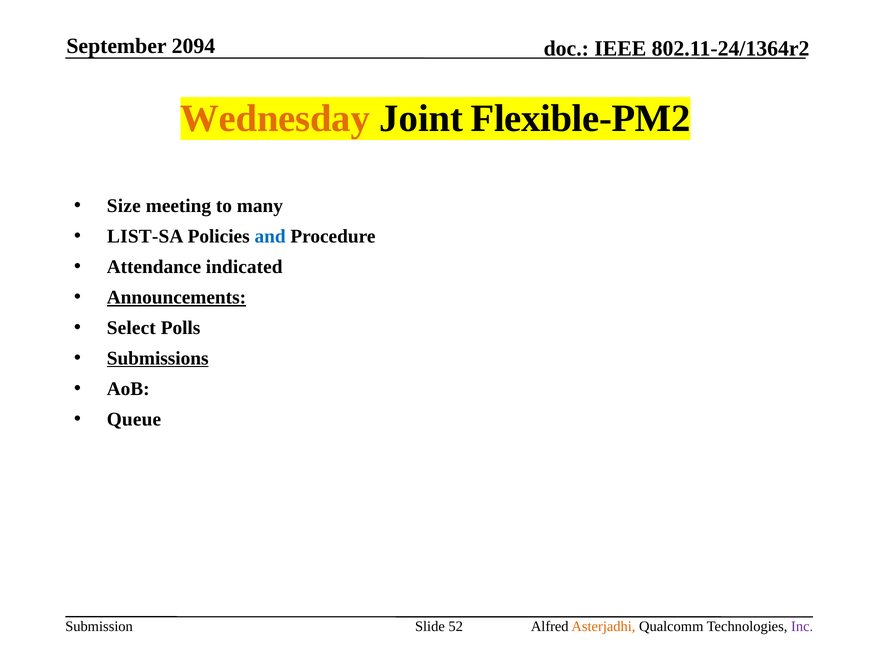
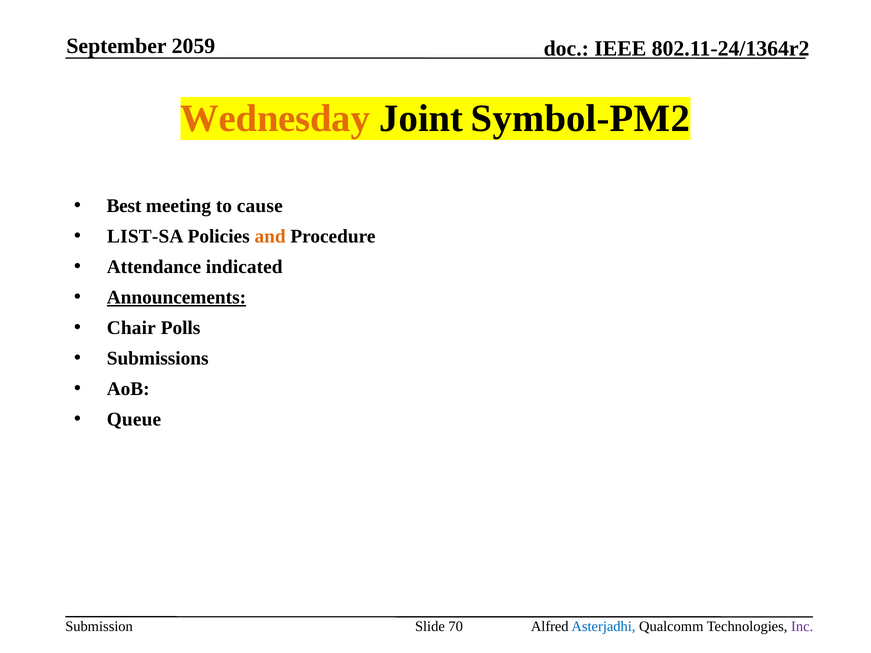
2094: 2094 -> 2059
Flexible-PM2: Flexible-PM2 -> Symbol-PM2
Size: Size -> Best
many: many -> cause
and colour: blue -> orange
Select: Select -> Chair
Submissions underline: present -> none
52: 52 -> 70
Asterjadhi colour: orange -> blue
